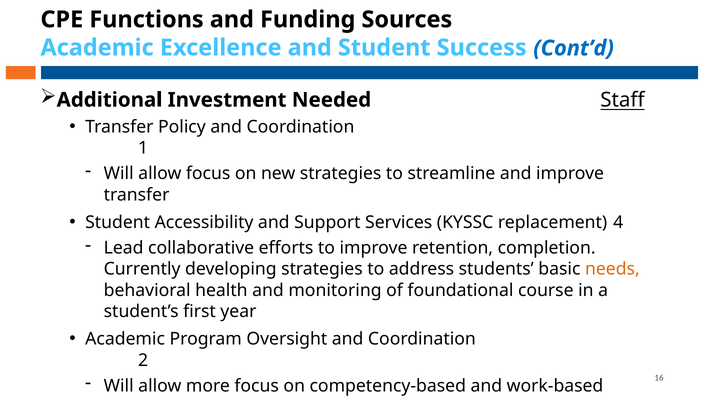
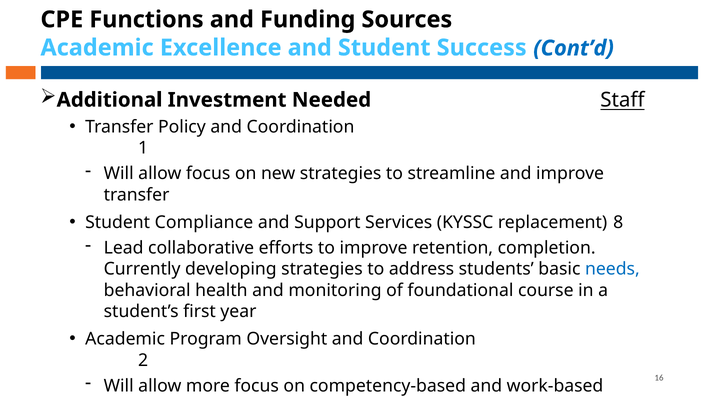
Accessibility: Accessibility -> Compliance
4: 4 -> 8
needs colour: orange -> blue
